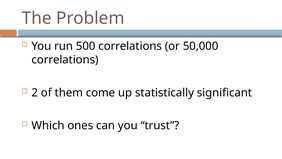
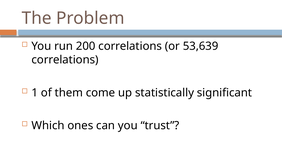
500: 500 -> 200
50,000: 50,000 -> 53,639
2: 2 -> 1
